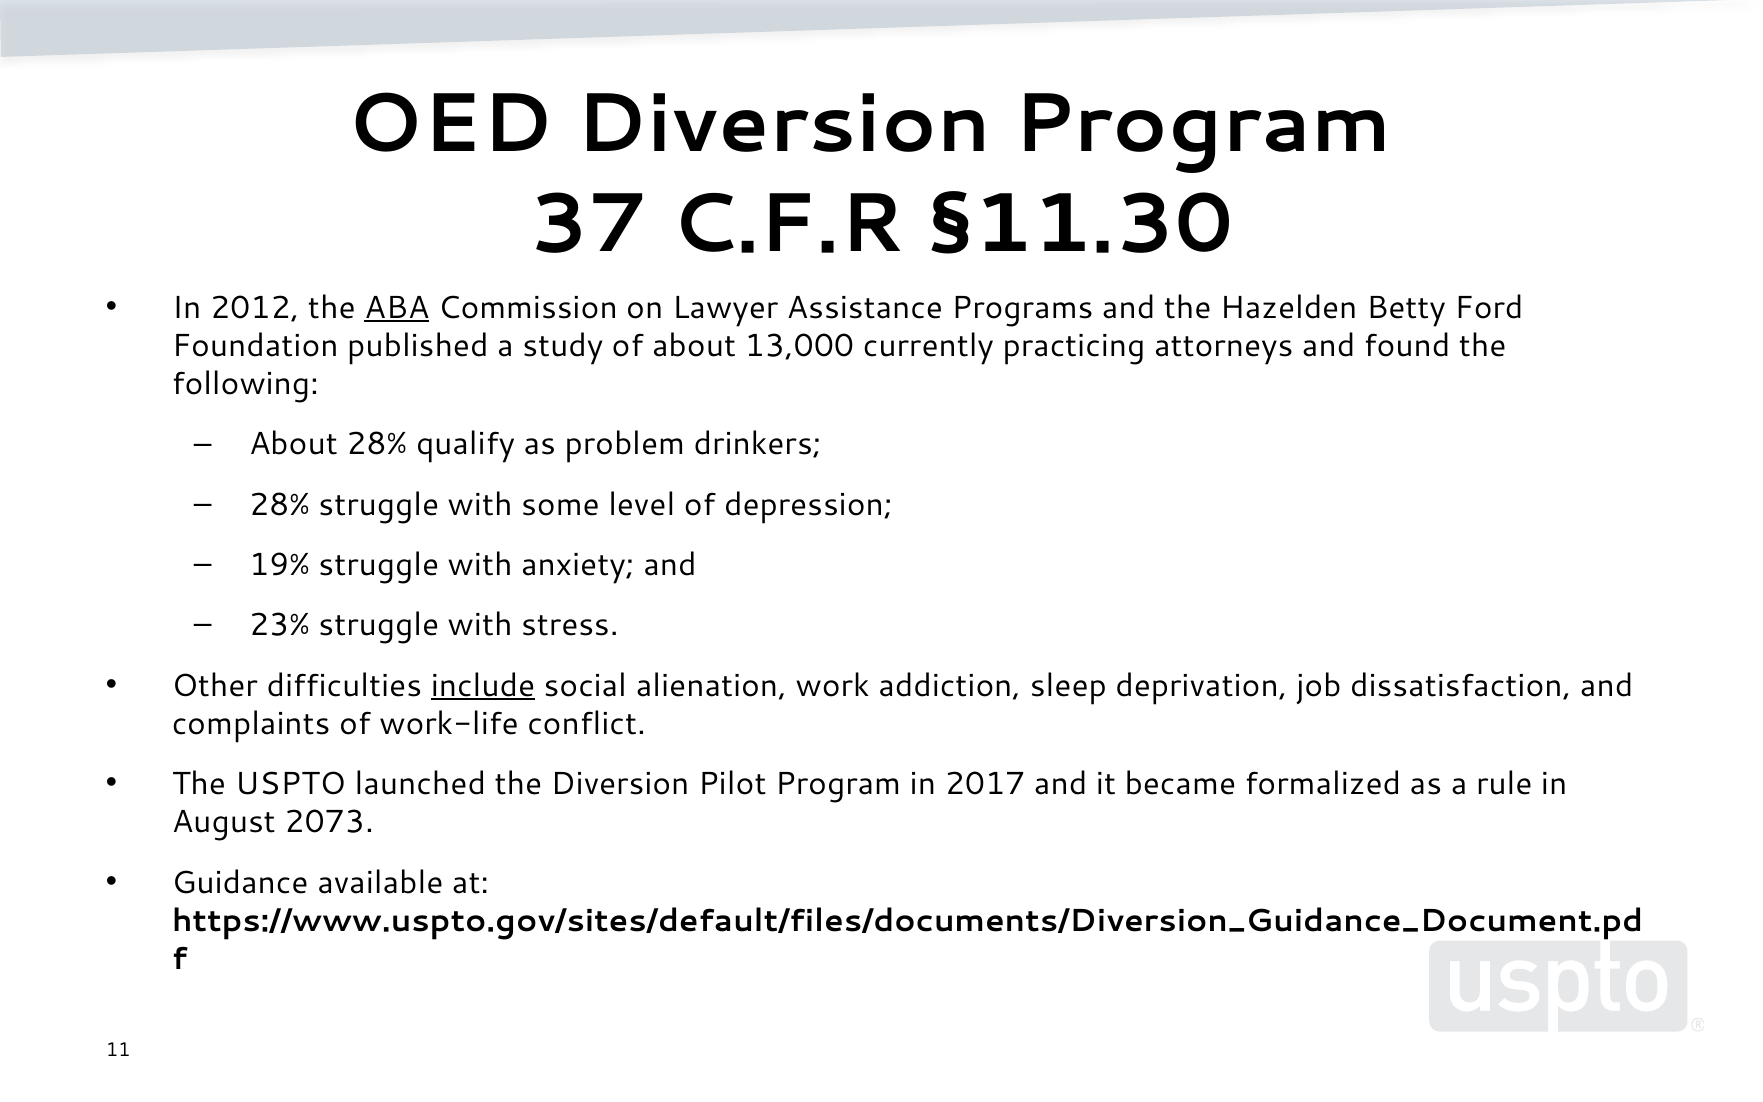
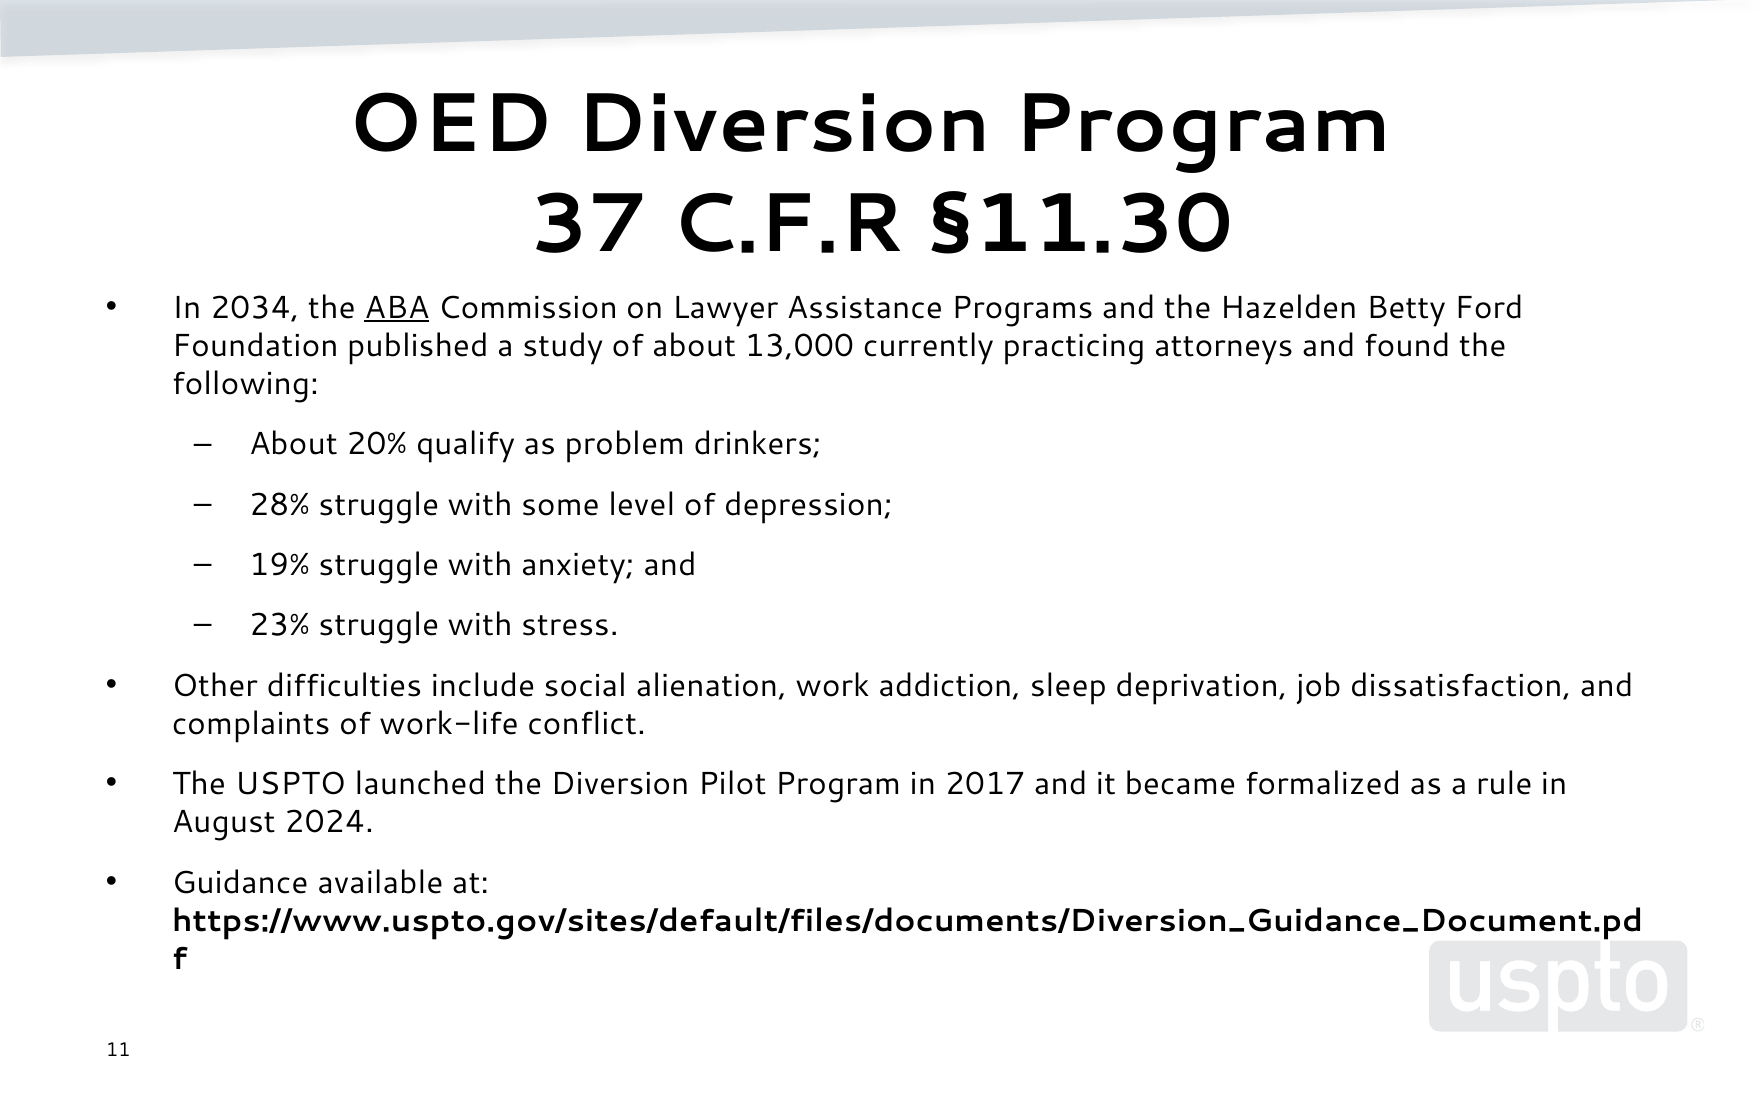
2012: 2012 -> 2034
About 28%: 28% -> 20%
include underline: present -> none
2073: 2073 -> 2024
